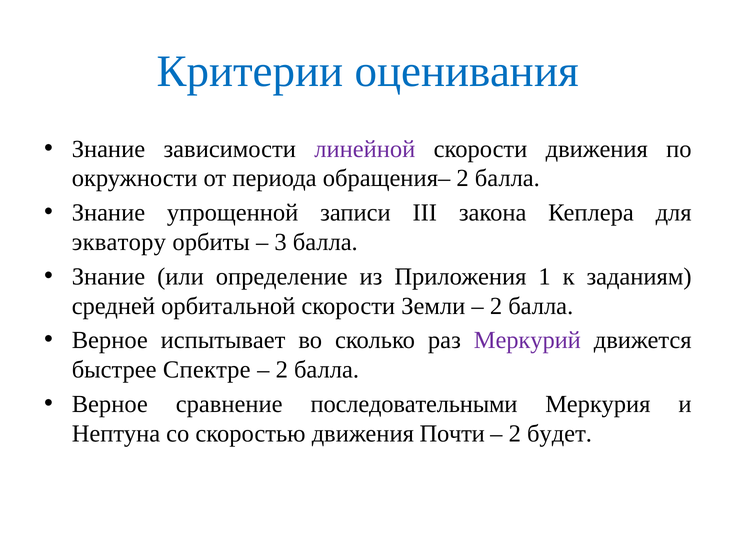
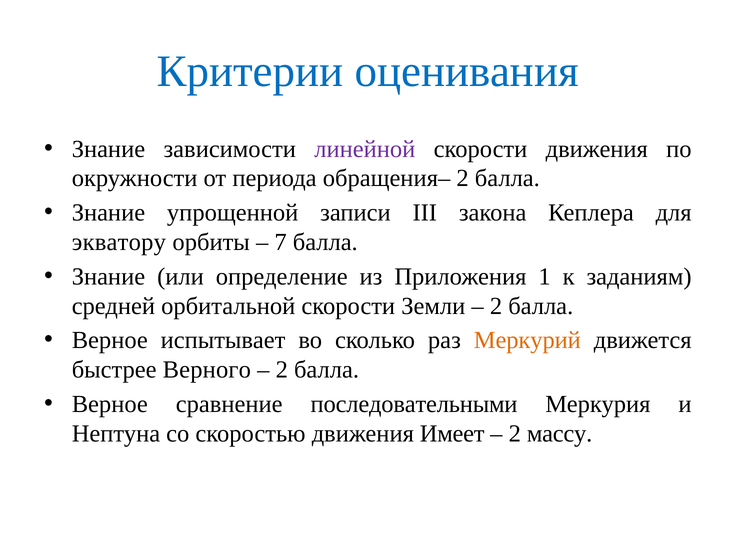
3: 3 -> 7
Меркурий colour: purple -> orange
Спектре: Спектре -> Верного
Почти: Почти -> Имеет
будет: будет -> массу
